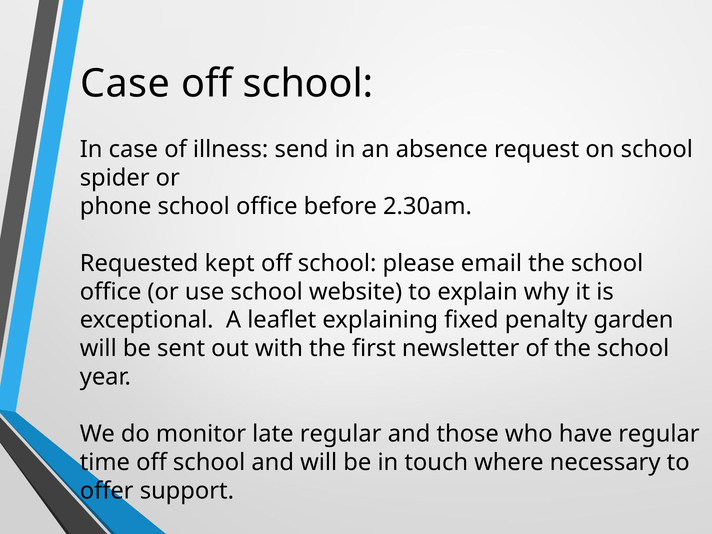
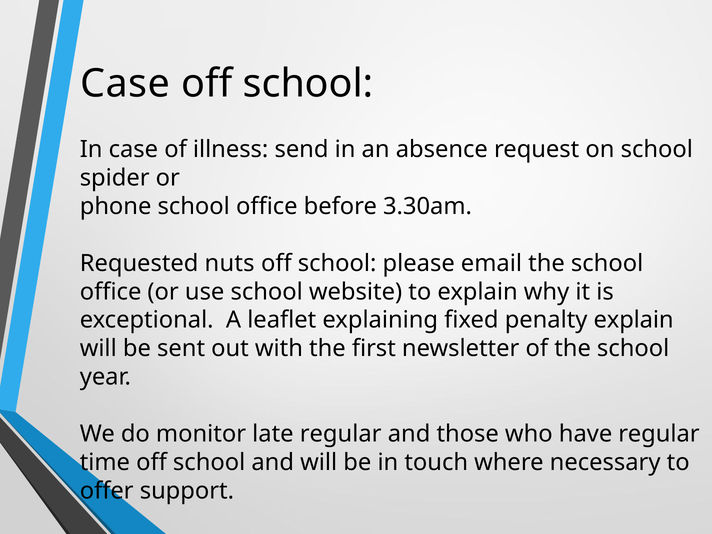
2.30am: 2.30am -> 3.30am
kept: kept -> nuts
penalty garden: garden -> explain
